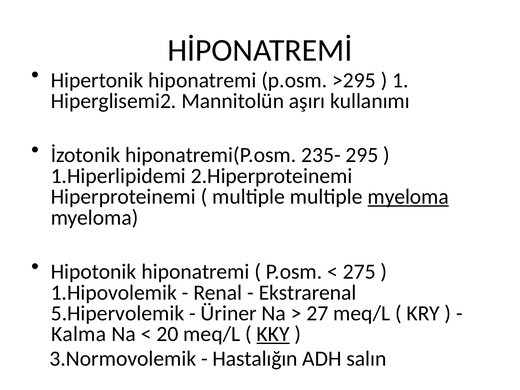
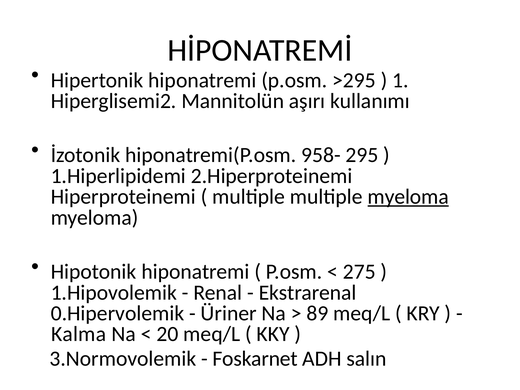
235-: 235- -> 958-
5.Hipervolemik: 5.Hipervolemik -> 0.Hipervolemik
27: 27 -> 89
KKY underline: present -> none
Hastalığın: Hastalığın -> Foskarnet
